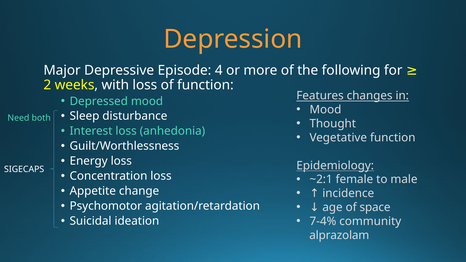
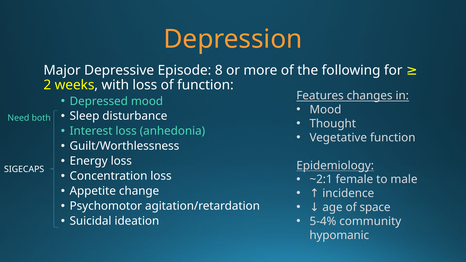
4: 4 -> 8
7-4%: 7-4% -> 5-4%
alprazolam: alprazolam -> hypomanic
